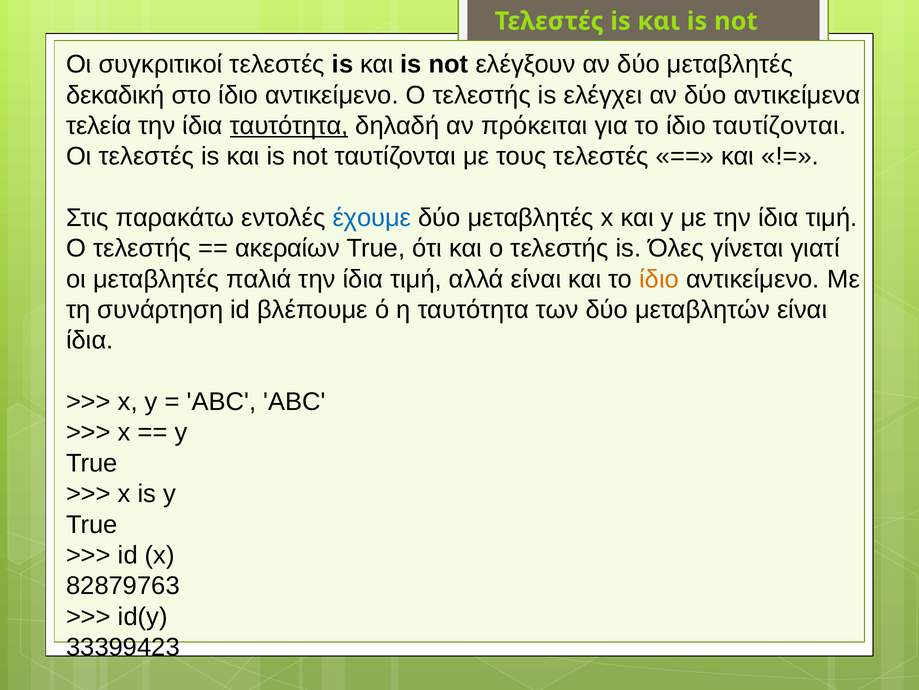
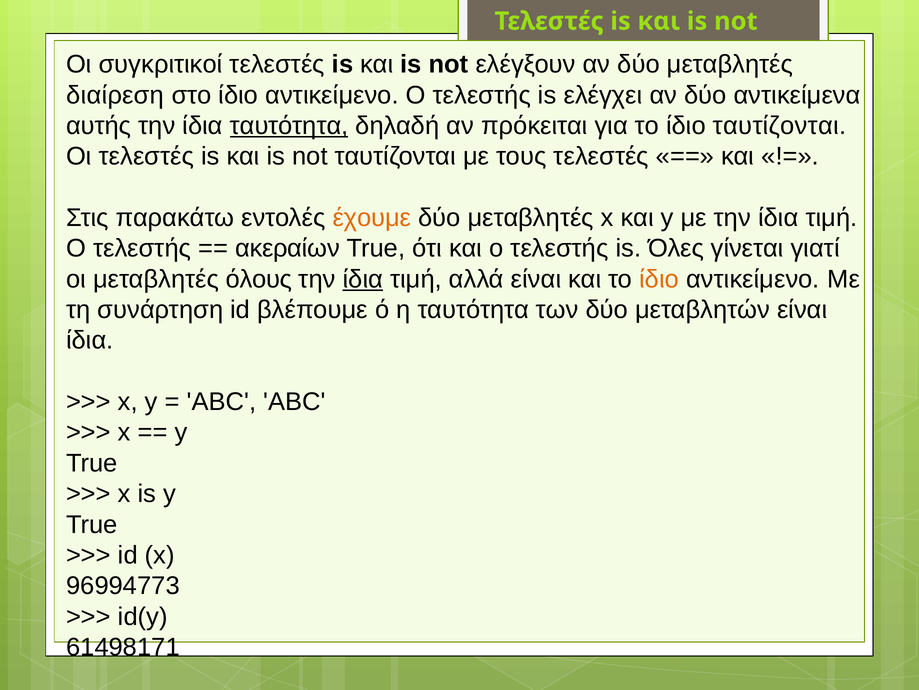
δεκαδική: δεκαδική -> διαίρεση
τελεία: τελεία -> αυτής
έχουμε colour: blue -> orange
παλιά: παλιά -> όλους
ίδια at (363, 279) underline: none -> present
82879763: 82879763 -> 96994773
33399423: 33399423 -> 61498171
